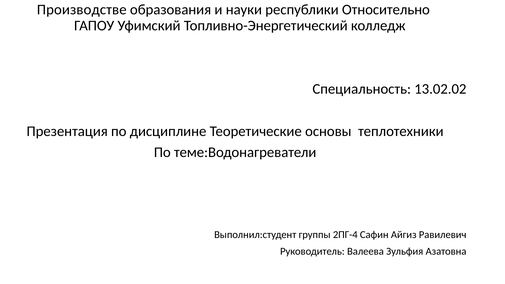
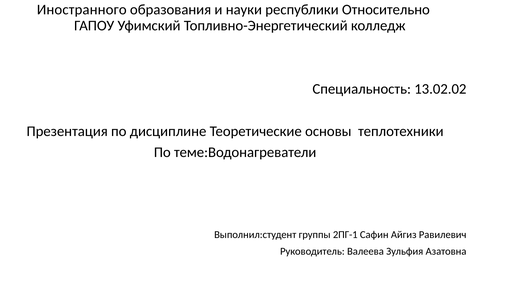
Производстве: Производстве -> Иностранного
2ПГ-4: 2ПГ-4 -> 2ПГ-1
